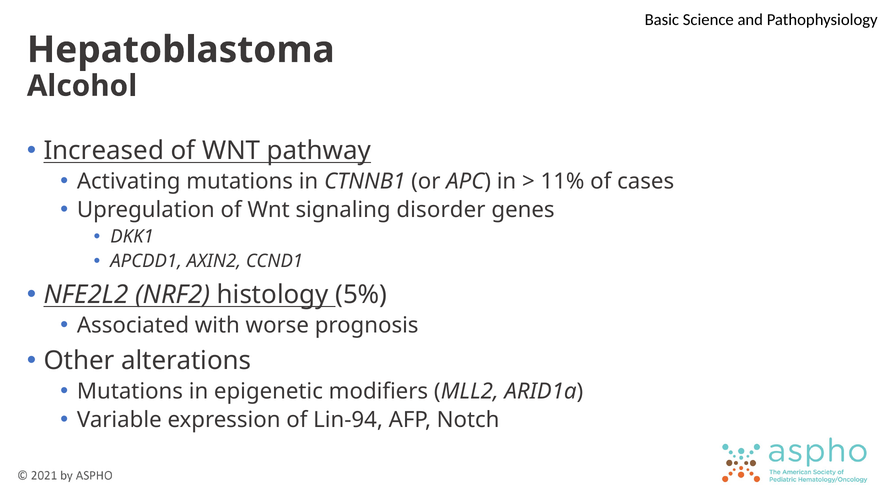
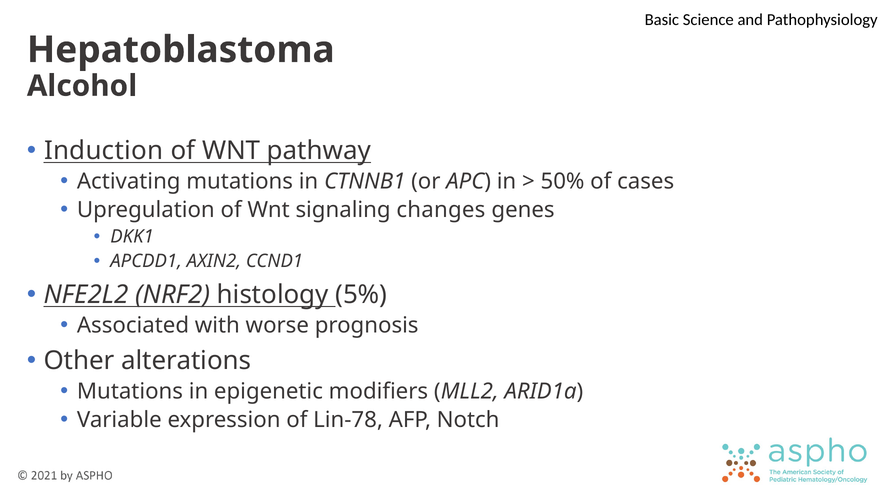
Increased: Increased -> Induction
11%: 11% -> 50%
disorder: disorder -> changes
Lin-94: Lin-94 -> Lin-78
